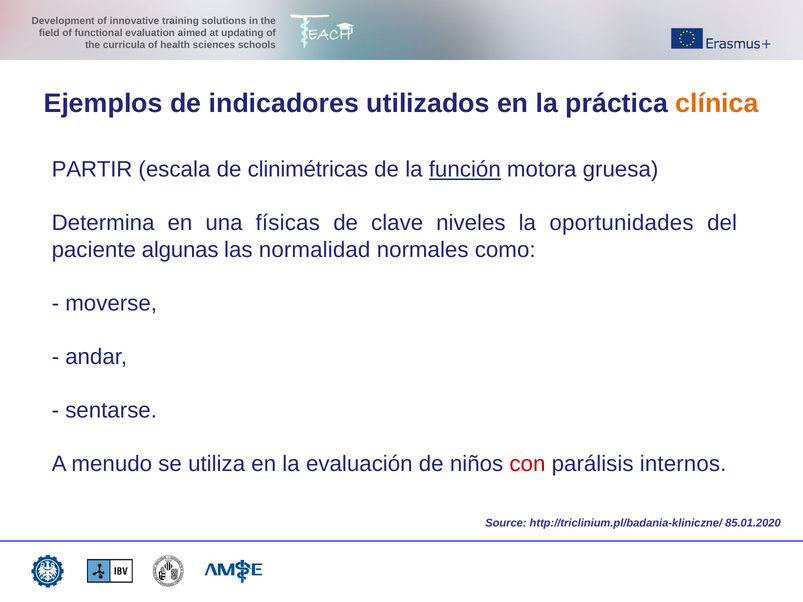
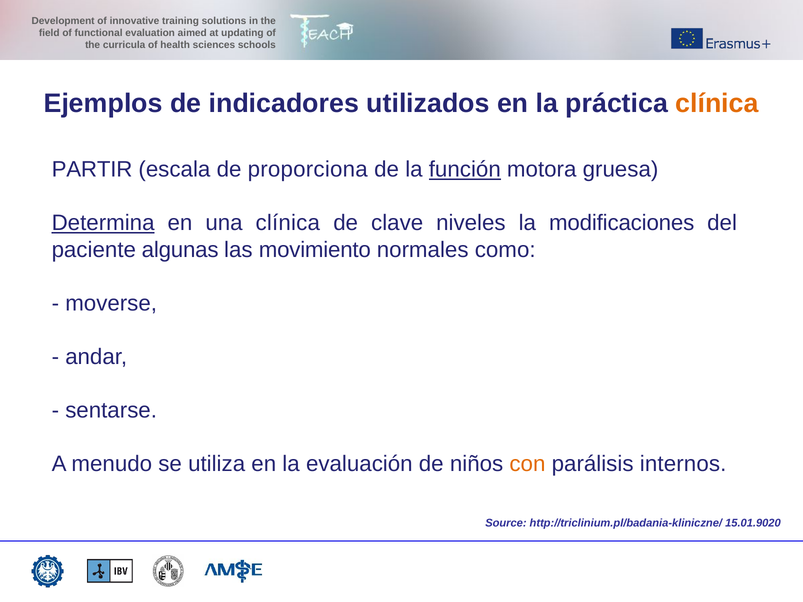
clinimétricas: clinimétricas -> proporciona
Determina underline: none -> present
una físicas: físicas -> clínica
oportunidades: oportunidades -> modificaciones
normalidad: normalidad -> movimiento
con colour: red -> orange
85.01.2020: 85.01.2020 -> 15.01.9020
